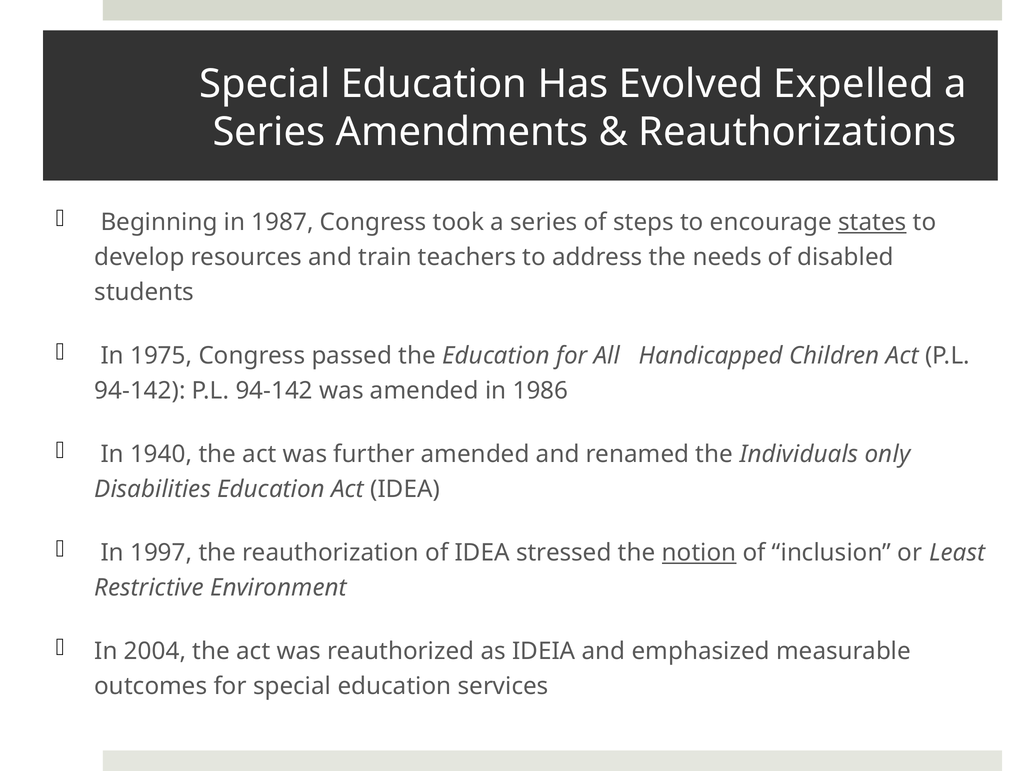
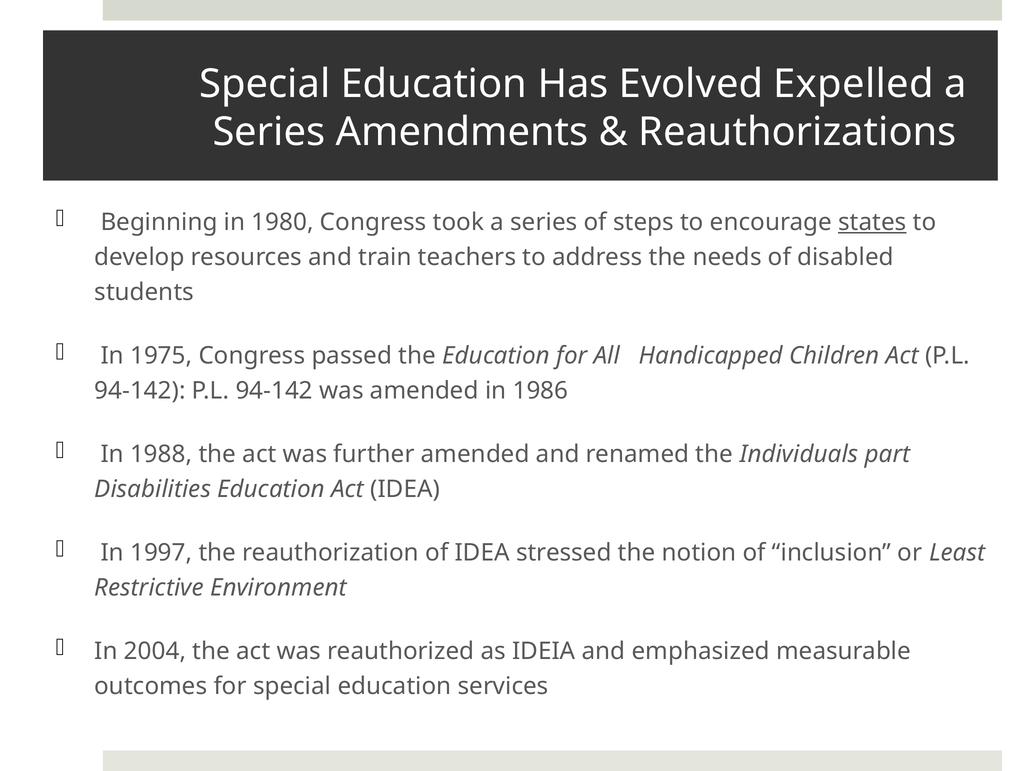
1987: 1987 -> 1980
1940: 1940 -> 1988
only: only -> part
notion underline: present -> none
